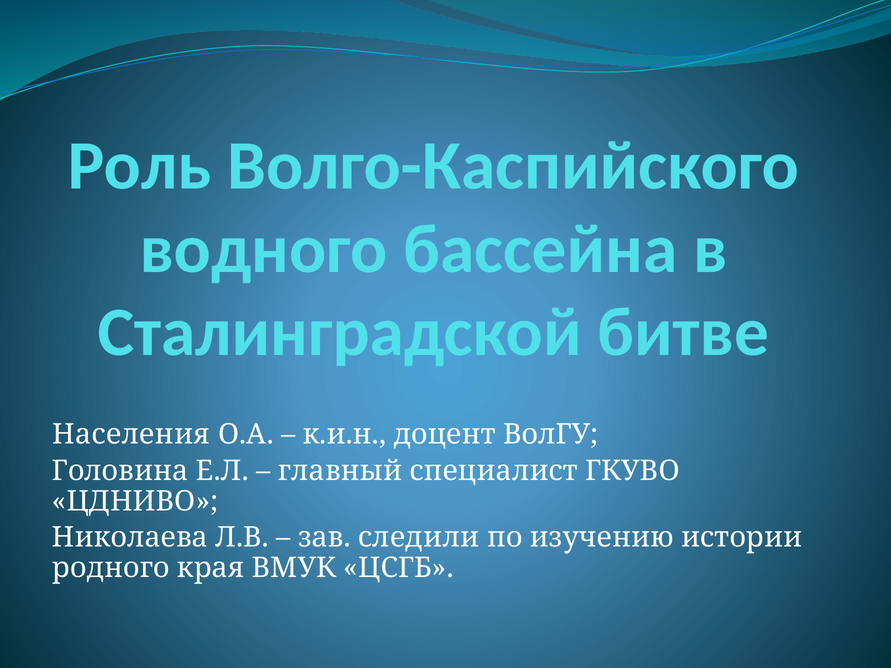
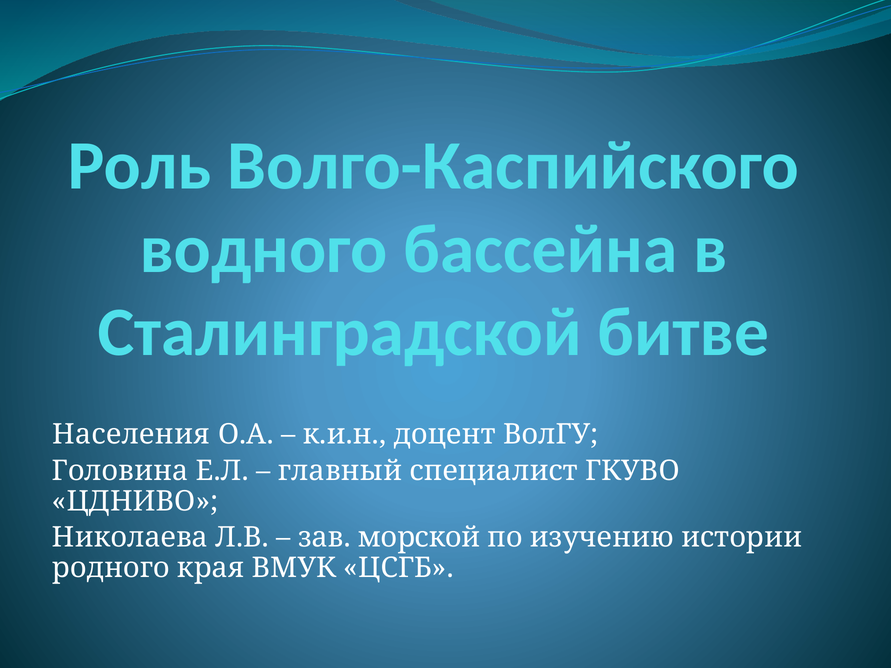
следили: следили -> морской
